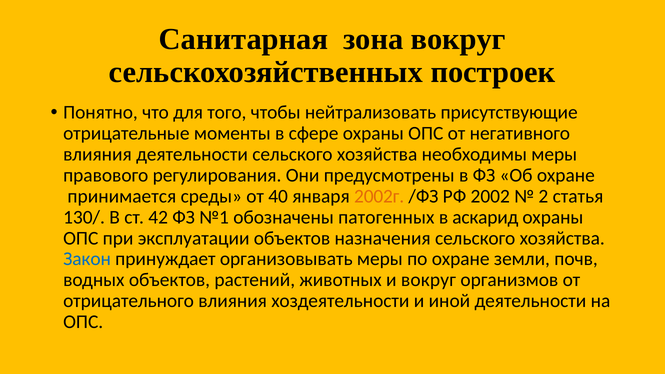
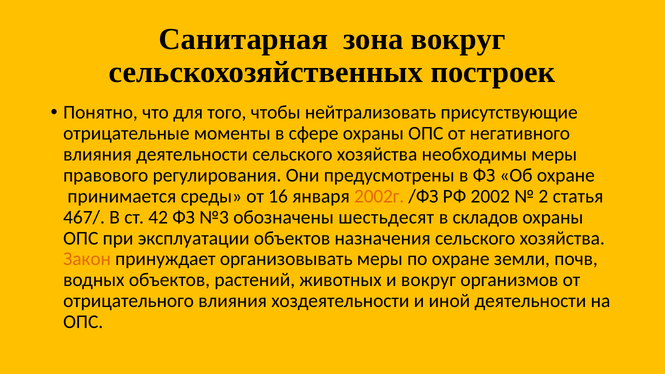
40: 40 -> 16
130/: 130/ -> 467/
№1: №1 -> №3
патогенных: патогенных -> шестьдесят
аскарид: аскарид -> складов
Закон colour: blue -> orange
